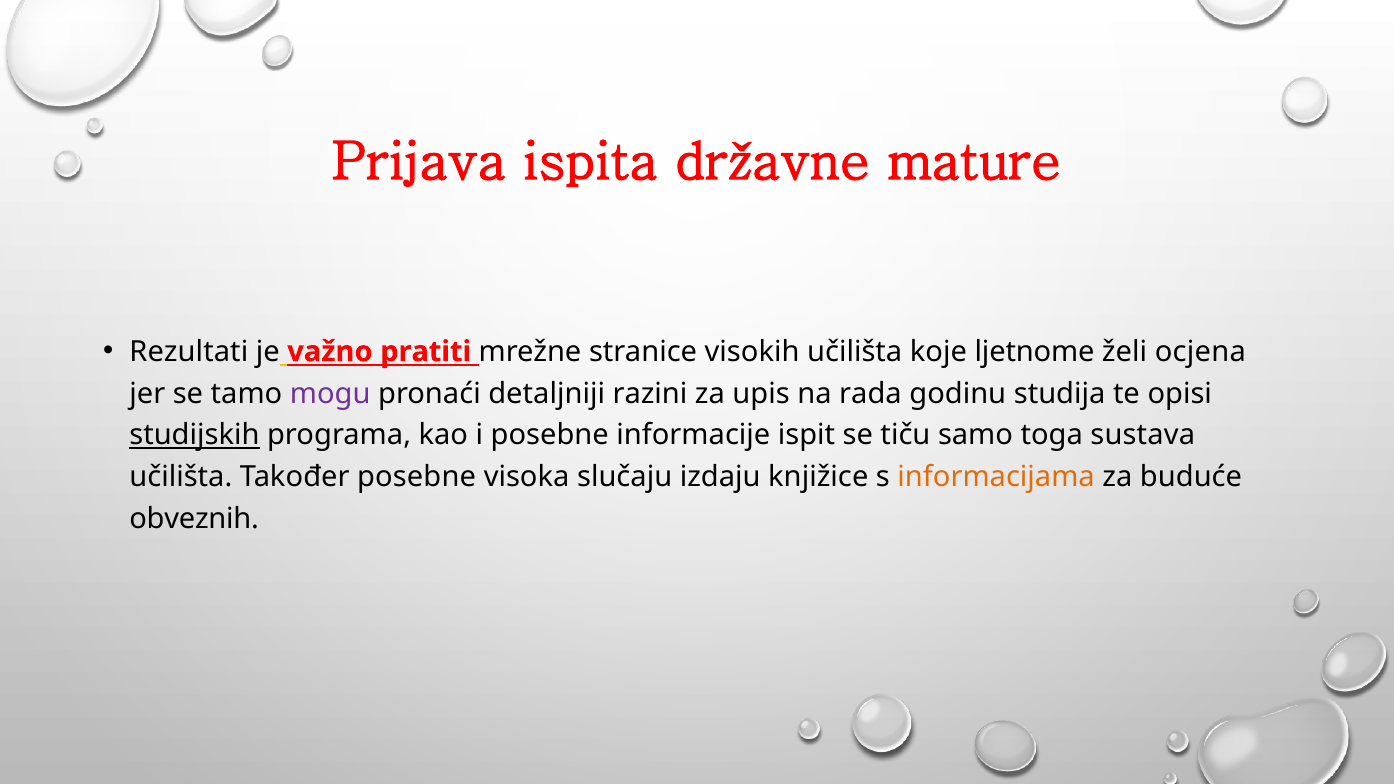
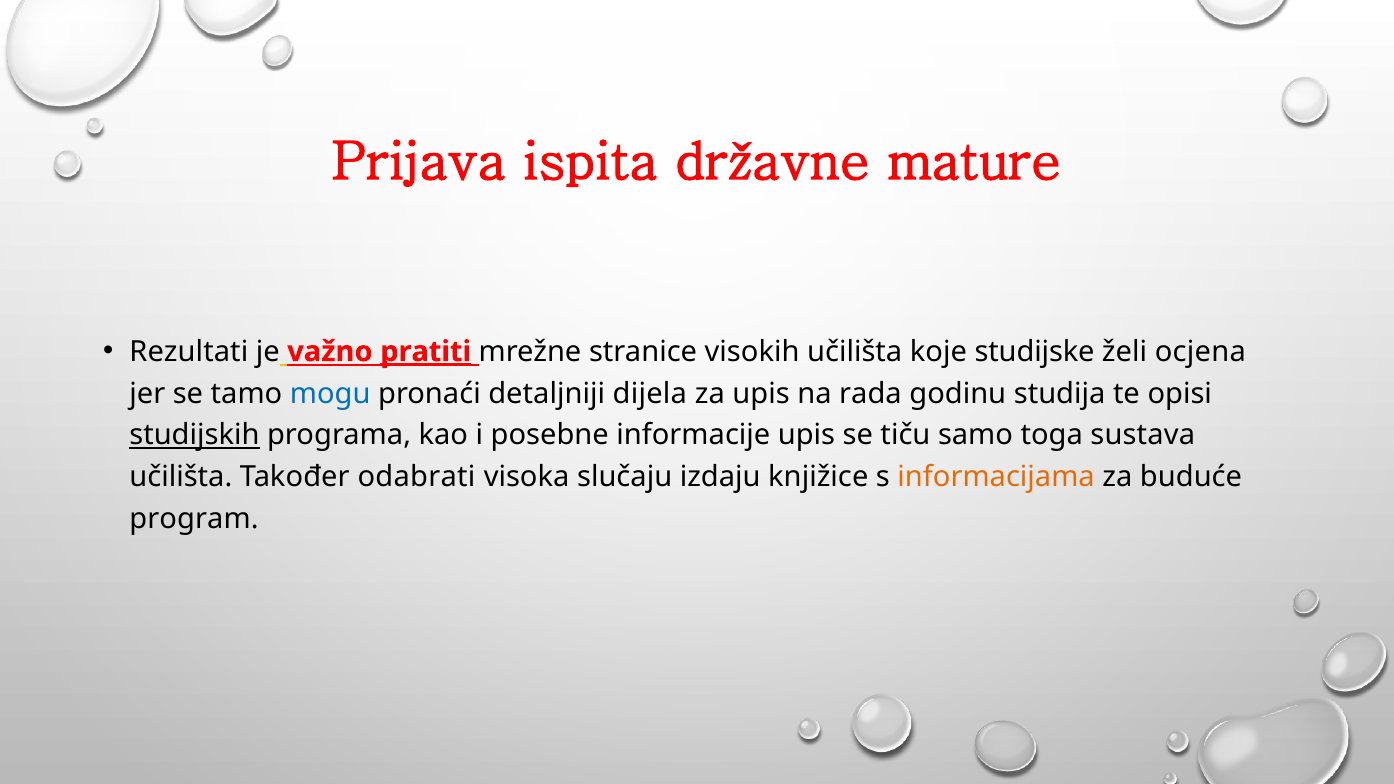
pratiti underline: none -> present
ljetnome: ljetnome -> studijske
mogu colour: purple -> blue
razini: razini -> dijela
informacije ispit: ispit -> upis
Također posebne: posebne -> odabrati
obveznih: obveznih -> program
